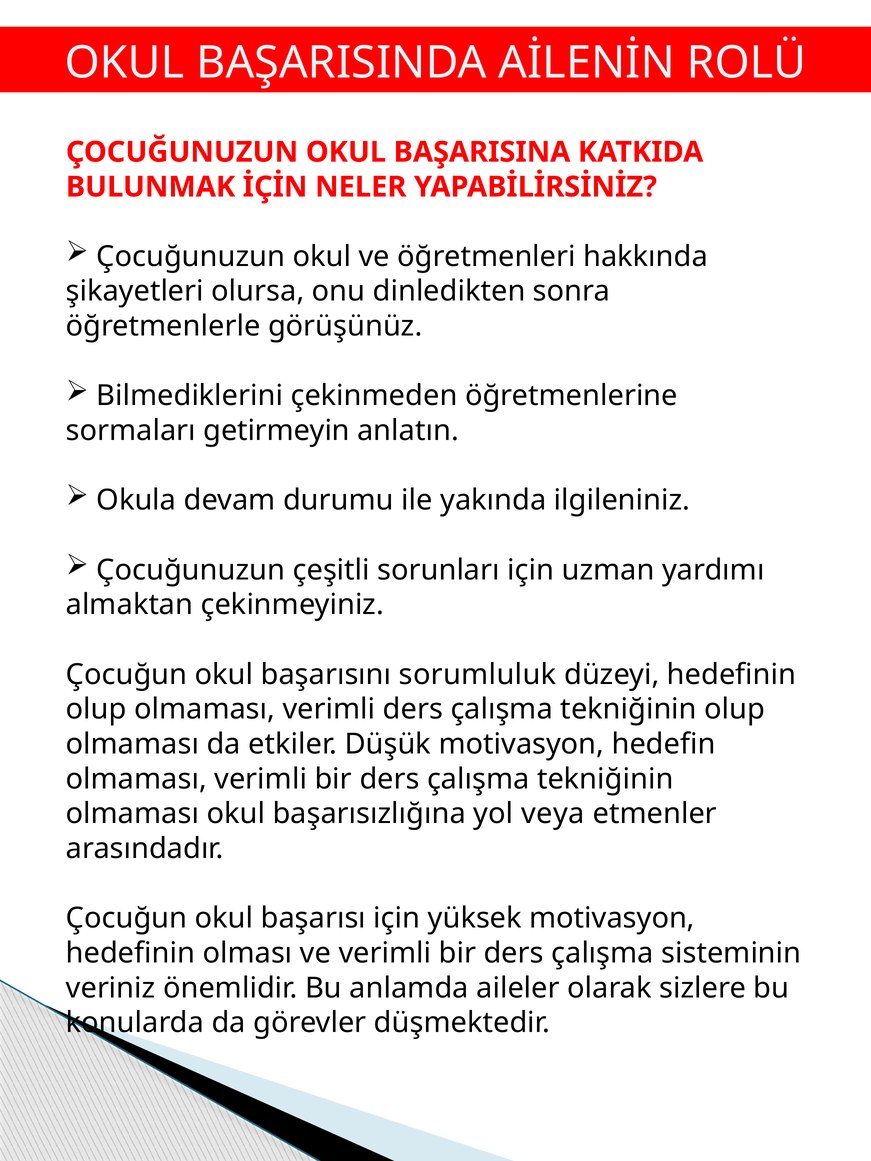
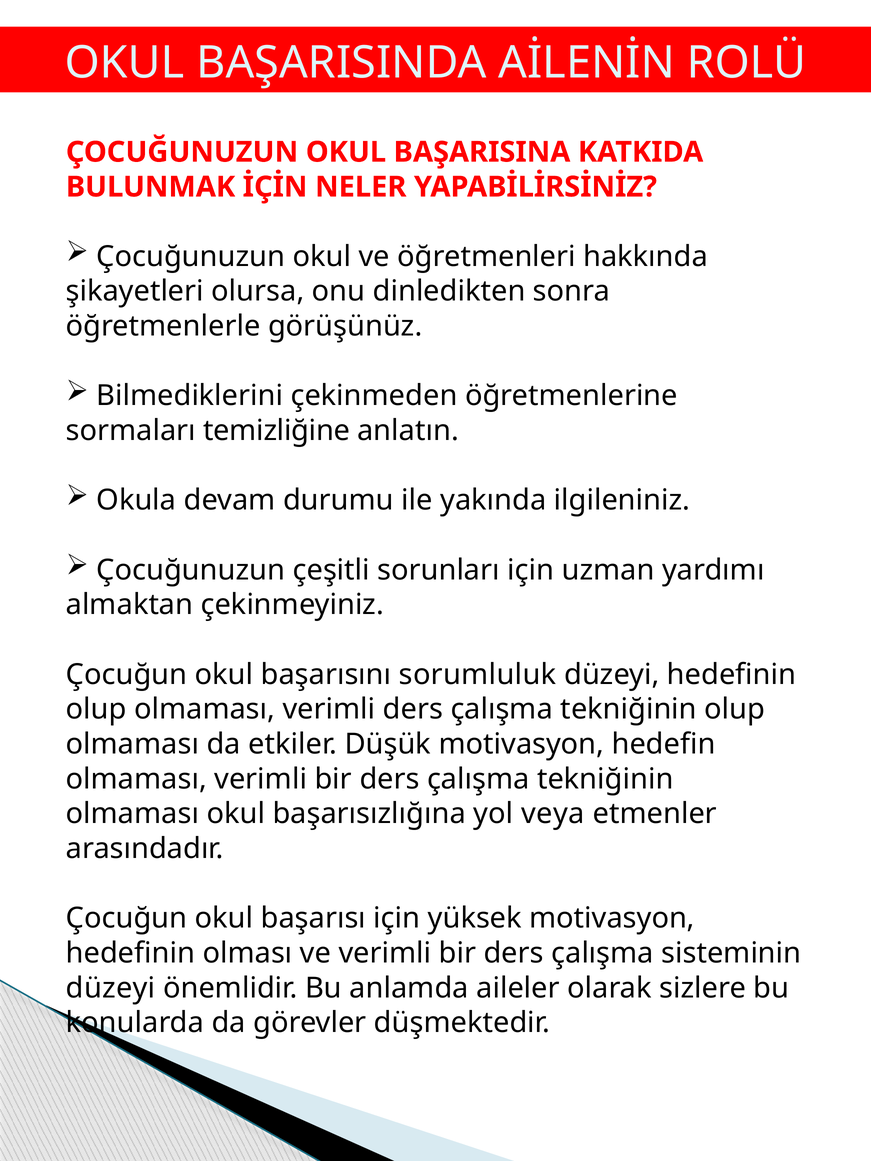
getirmeyin: getirmeyin -> temizliğine
veriniz at (111, 988): veriniz -> düzeyi
